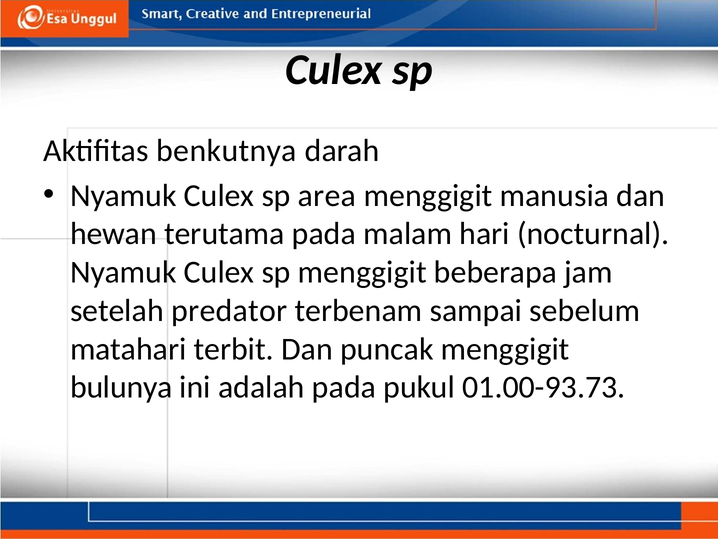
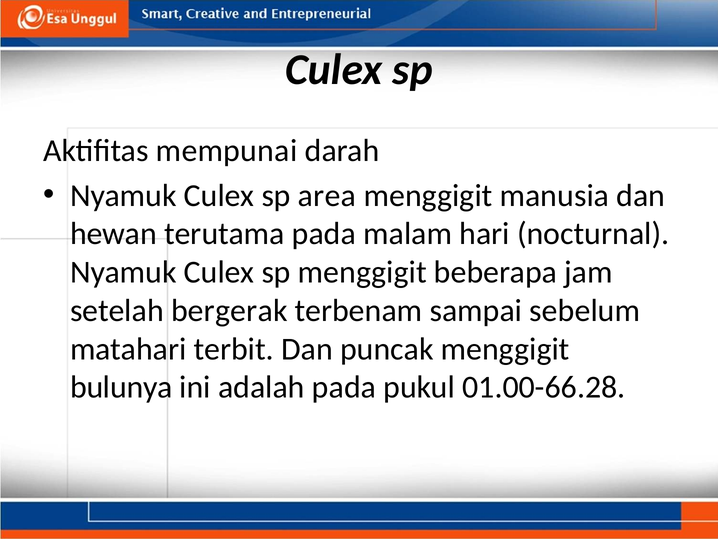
benkutnya: benkutnya -> mempunai
predator: predator -> bergerak
01.00-93.73: 01.00-93.73 -> 01.00-66.28
